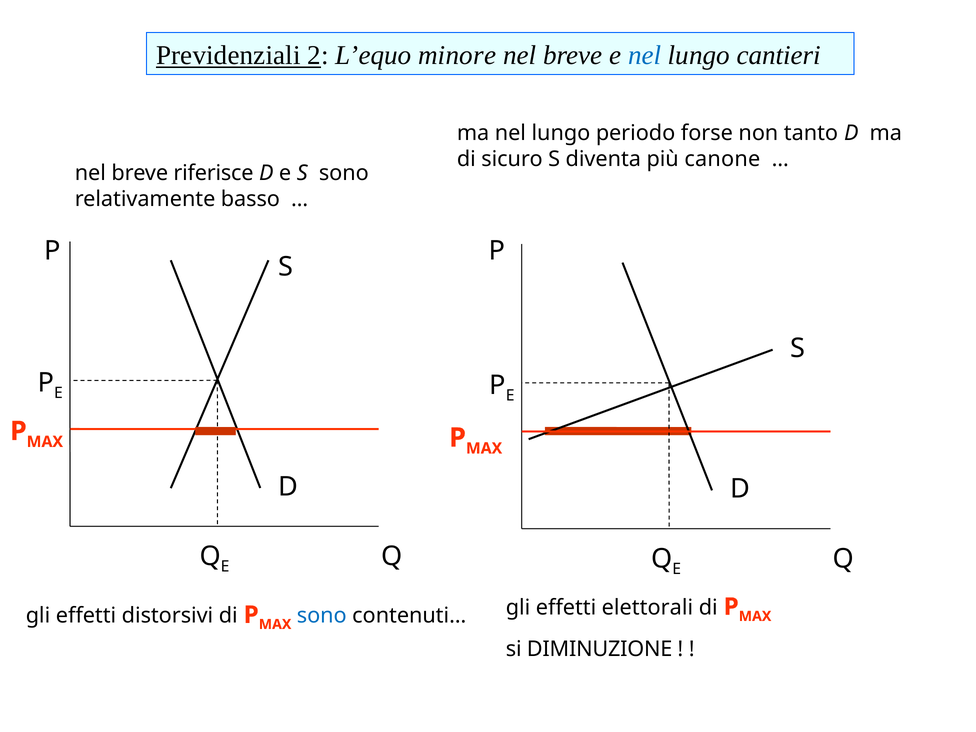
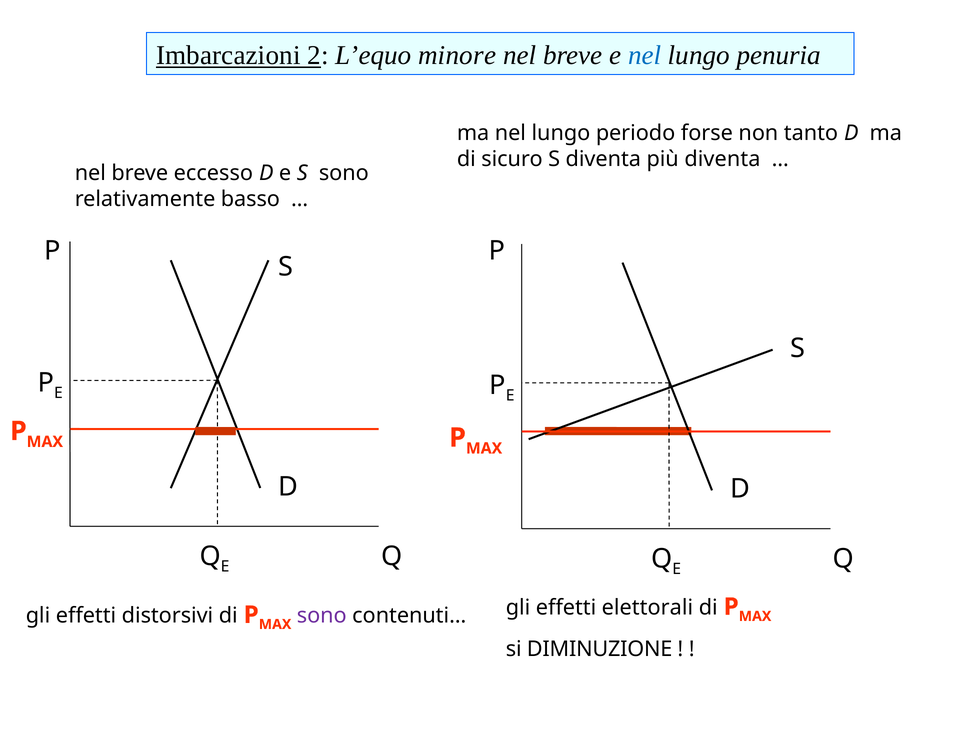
Previdenziali: Previdenziali -> Imbarcazioni
cantieri: cantieri -> penuria
più canone: canone -> diventa
riferisce: riferisce -> eccesso
sono at (322, 616) colour: blue -> purple
